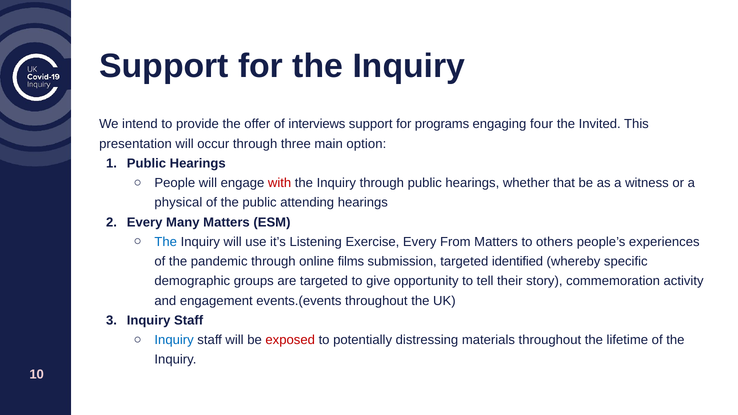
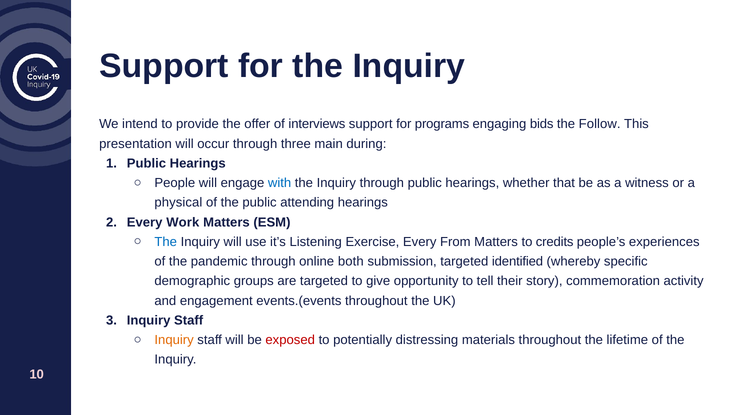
four: four -> bids
Invited: Invited -> Follow
option: option -> during
with colour: red -> blue
Many: Many -> Work
others: others -> credits
films: films -> both
Inquiry at (174, 340) colour: blue -> orange
